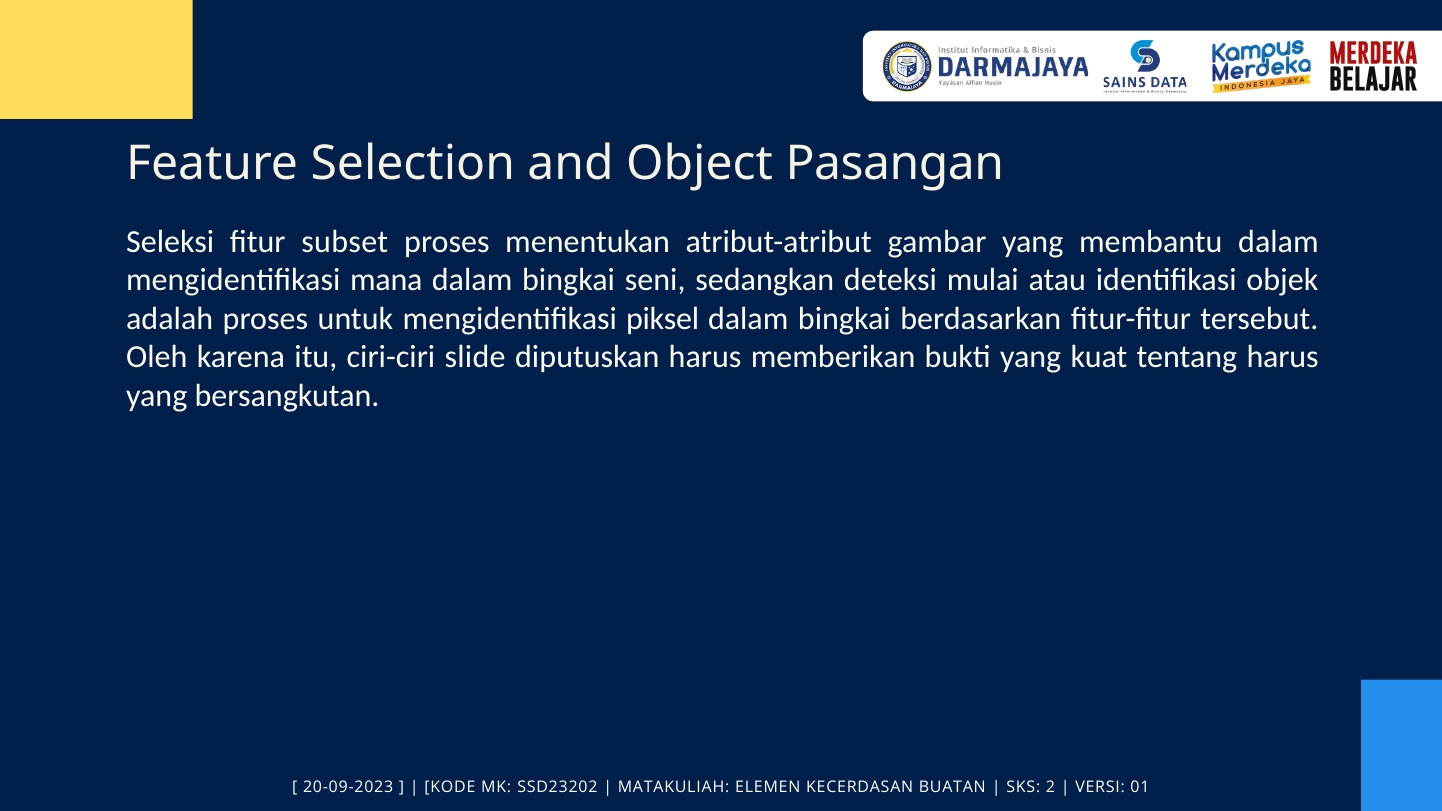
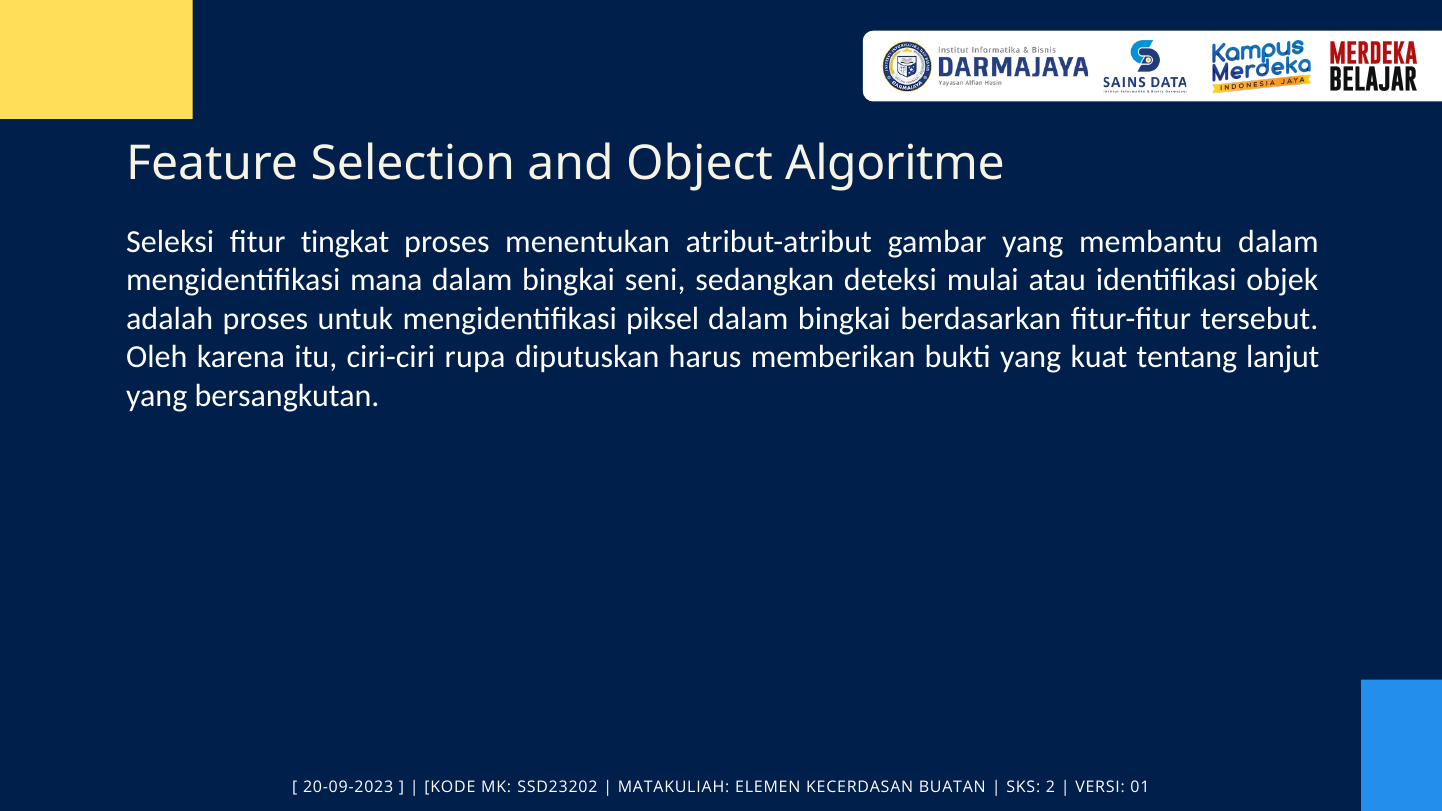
Pasangan: Pasangan -> Algoritme
subset: subset -> tingkat
slide: slide -> rupa
tentang harus: harus -> lanjut
